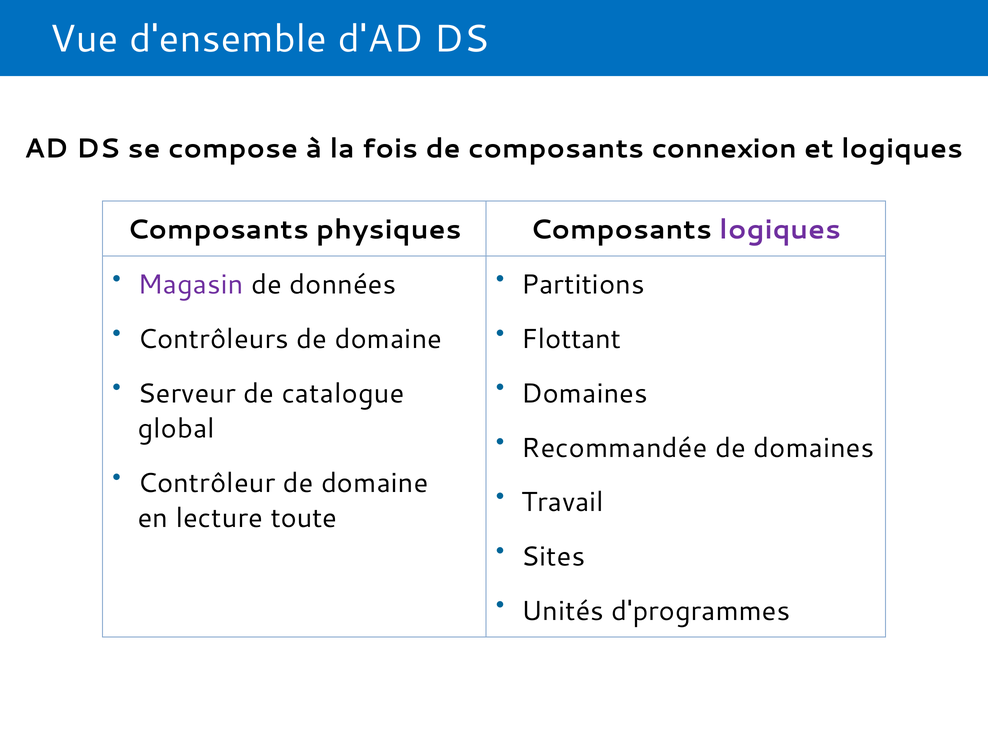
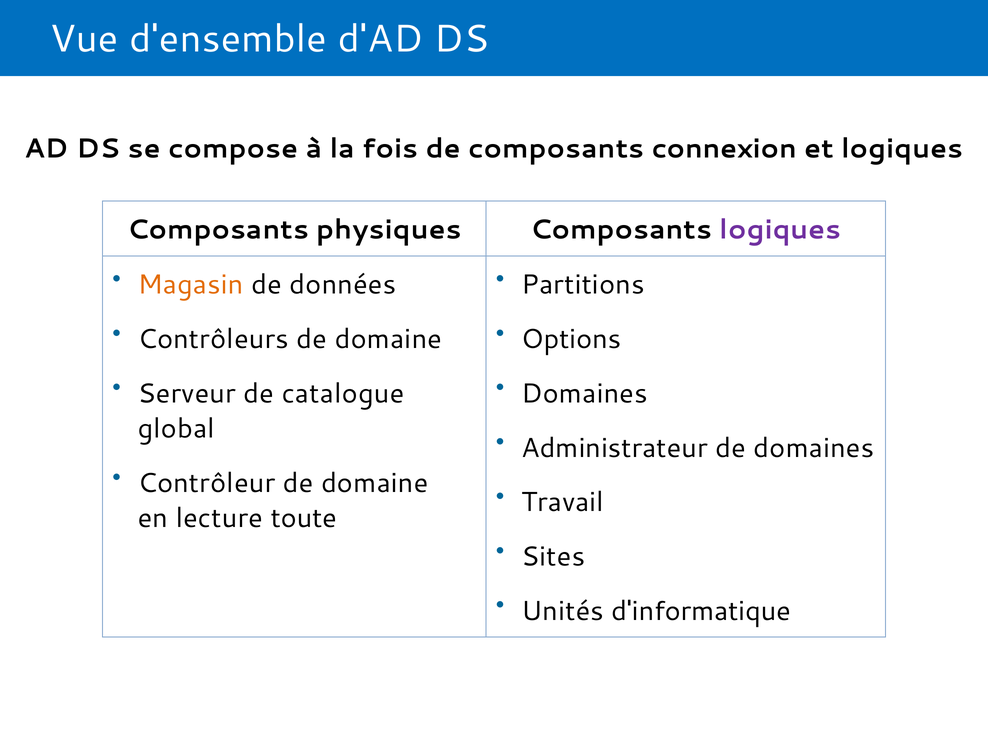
Magasin colour: purple -> orange
Flottant: Flottant -> Options
Recommandée: Recommandée -> Administrateur
d'programmes: d'programmes -> d'informatique
